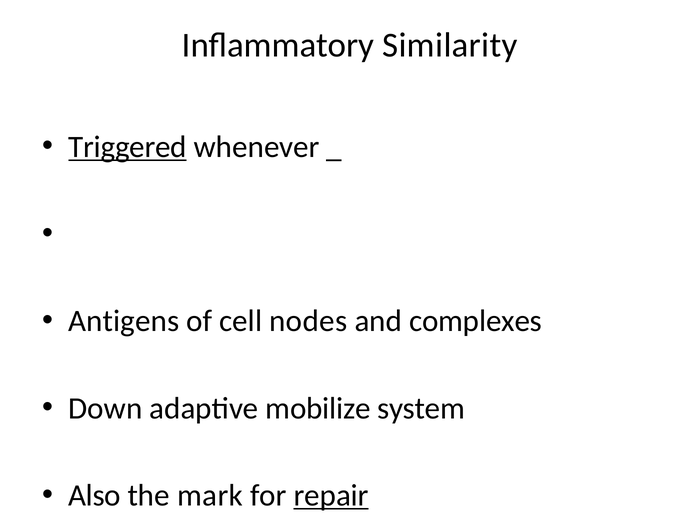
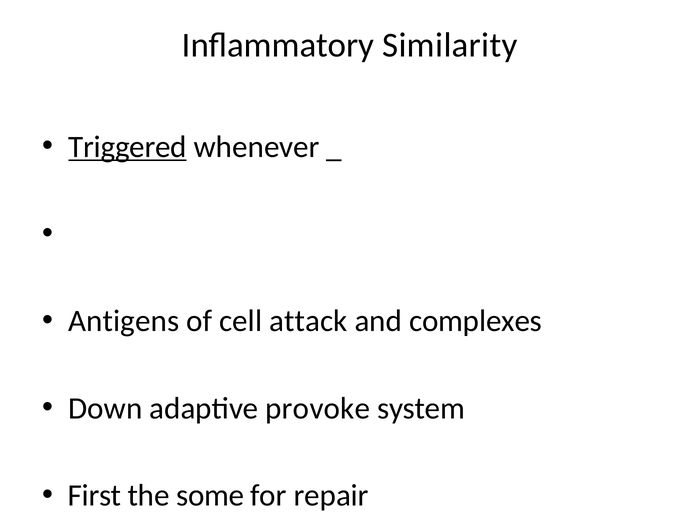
nodes: nodes -> attack
mobilize: mobilize -> provoke
Also: Also -> First
mark: mark -> some
repair underline: present -> none
